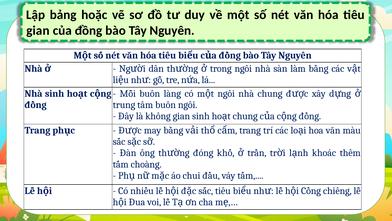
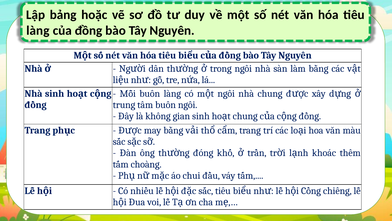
gian at (38, 31): gian -> làng
